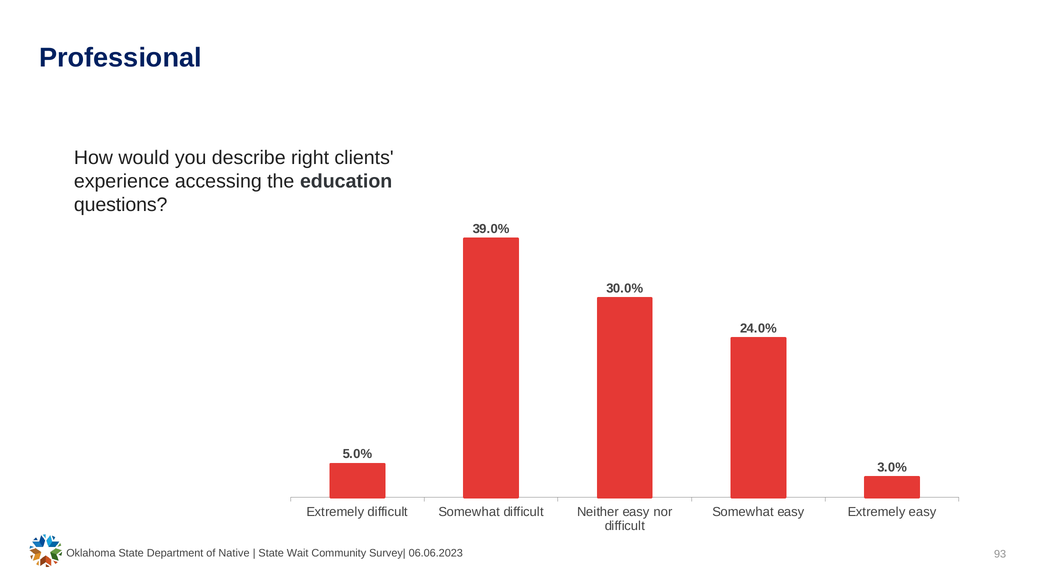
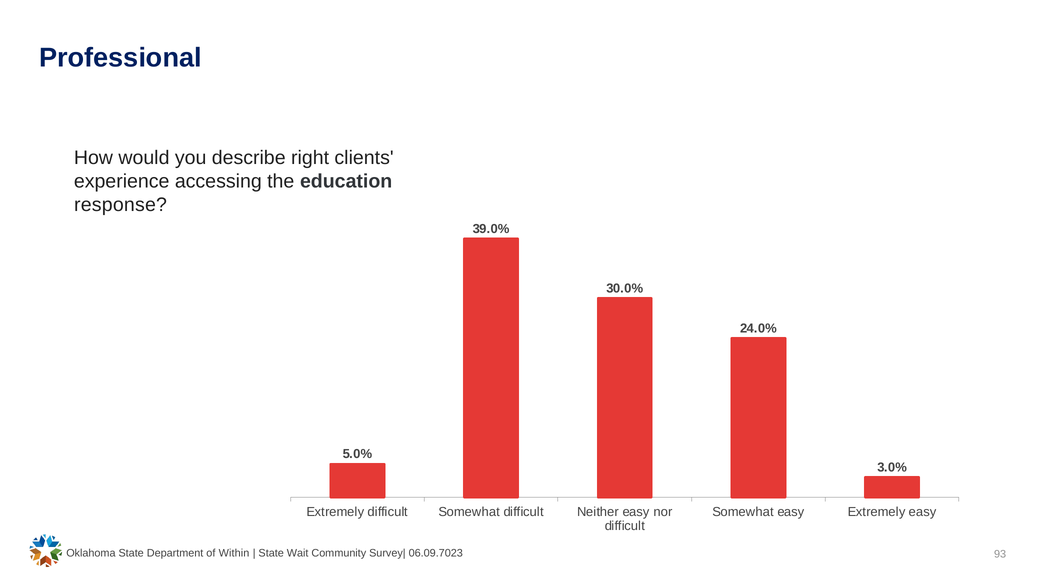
questions: questions -> response
Native: Native -> Within
06.06.2023: 06.06.2023 -> 06.09.7023
